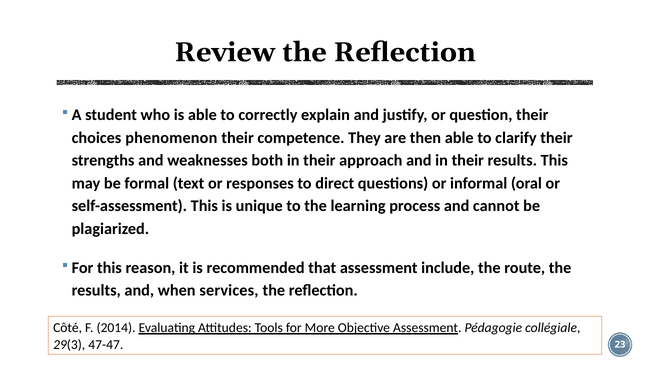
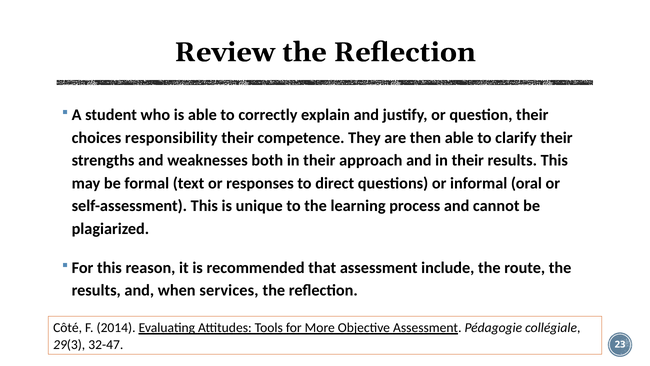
phenomenon: phenomenon -> responsibility
47-47: 47-47 -> 32-47
